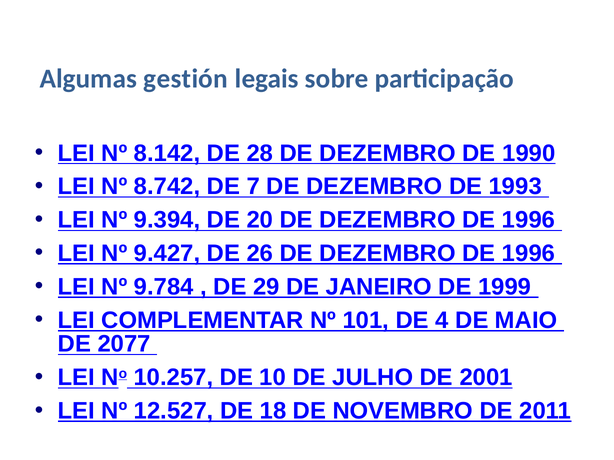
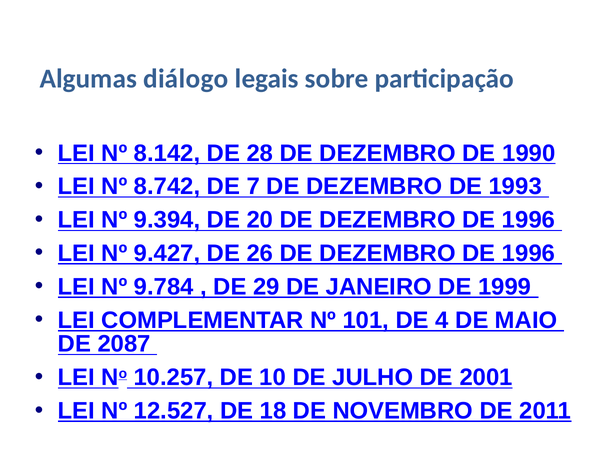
gestión: gestión -> diálogo
2077: 2077 -> 2087
